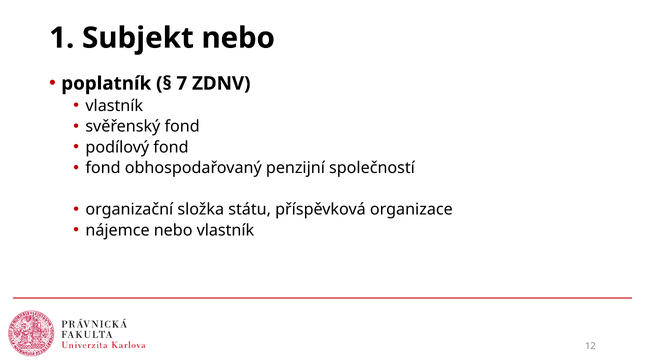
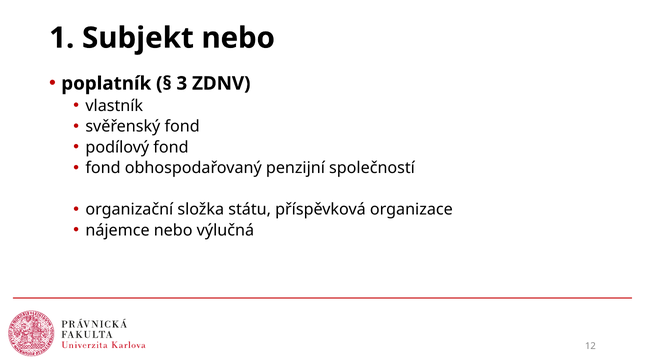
7: 7 -> 3
nebo vlastník: vlastník -> výlučná
